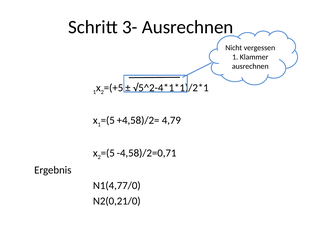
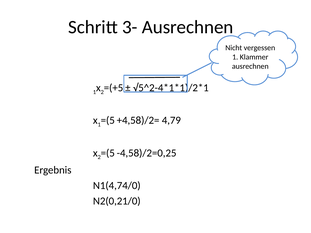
-4,58)/2=0,71: -4,58)/2=0,71 -> -4,58)/2=0,25
N1(4,77/0: N1(4,77/0 -> N1(4,74/0
